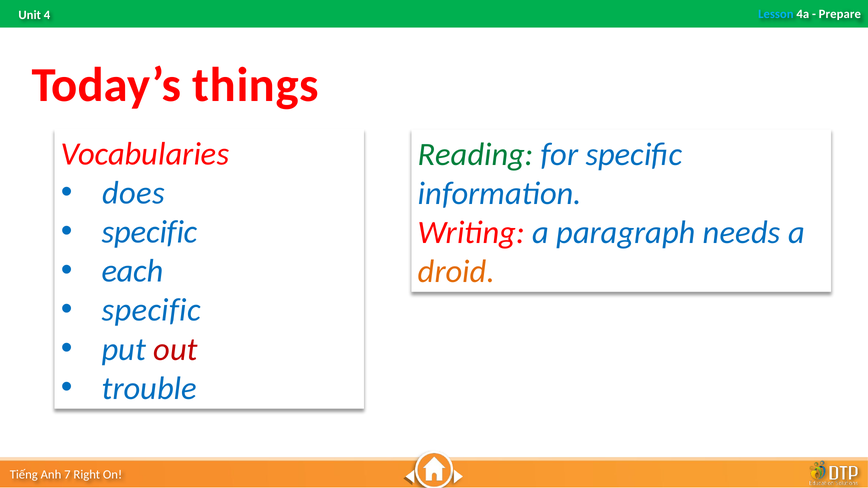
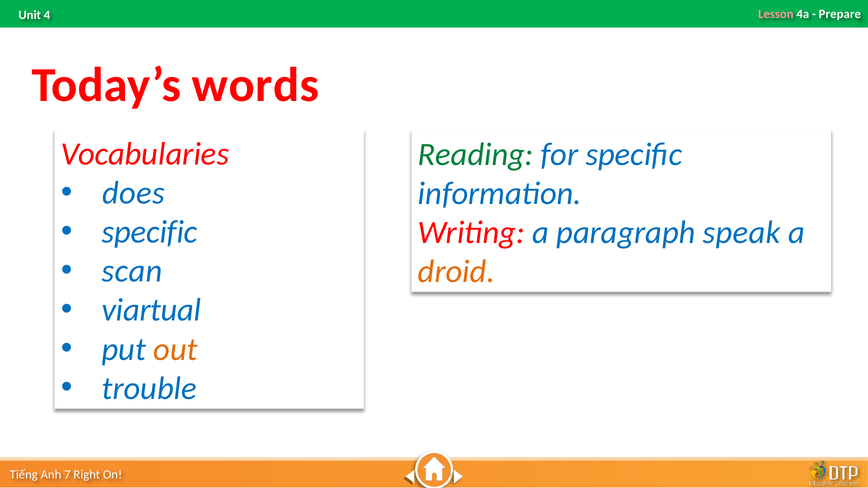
Lesson colour: light blue -> pink
things: things -> words
needs: needs -> speak
each: each -> scan
specific at (151, 310): specific -> viartual
out colour: red -> orange
